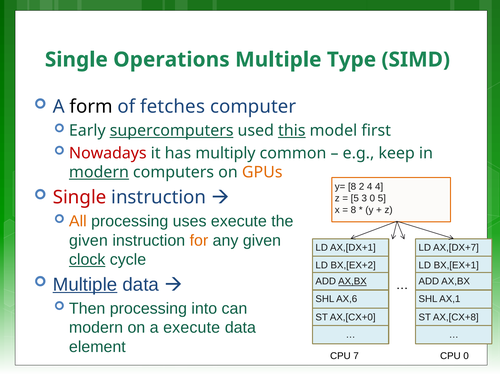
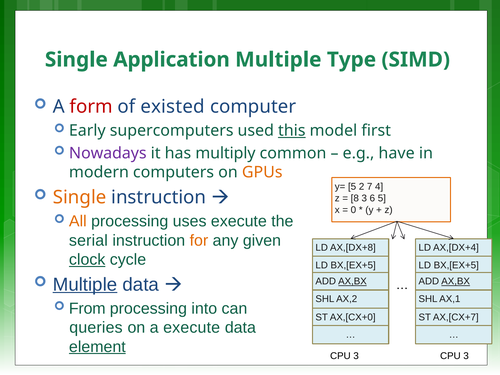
Operations: Operations -> Application
form colour: black -> red
fetches: fetches -> existed
supercomputers underline: present -> none
Nowadays colour: red -> purple
keep: keep -> have
modern at (99, 172) underline: present -> none
y= 8: 8 -> 5
2 4: 4 -> 7
Single at (80, 197) colour: red -> orange
5 at (355, 198): 5 -> 8
3 0: 0 -> 6
8 at (353, 210): 8 -> 0
given at (88, 240): given -> serial
AX,[DX+1: AX,[DX+1 -> AX,[DX+8
AX,[DX+7: AX,[DX+7 -> AX,[DX+4
BX,[EX+2 at (353, 265): BX,[EX+2 -> BX,[EX+5
BX,[EX+1 at (456, 265): BX,[EX+1 -> BX,[EX+5
AX,BX at (456, 281) underline: none -> present
AX,6: AX,6 -> AX,2
Then: Then -> From
AX,[CX+8: AX,[CX+8 -> AX,[CX+7
modern at (96, 328): modern -> queries
element underline: none -> present
7 at (356, 356): 7 -> 3
0 at (466, 356): 0 -> 3
